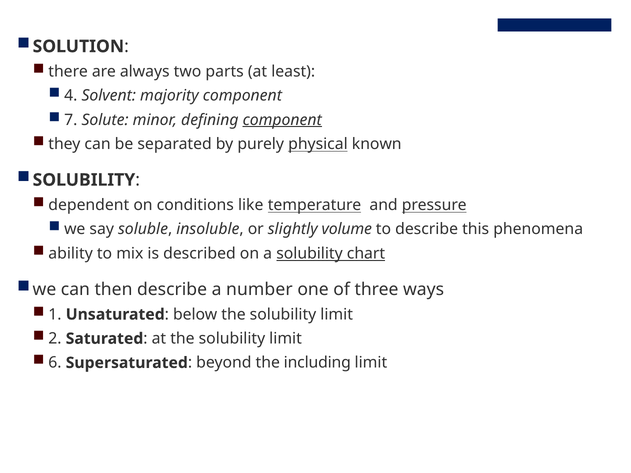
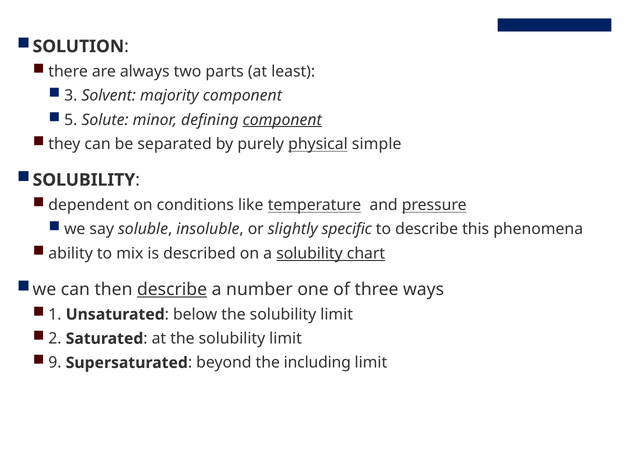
4: 4 -> 3
7: 7 -> 5
known: known -> simple
volume: volume -> specific
describe at (172, 289) underline: none -> present
6: 6 -> 9
